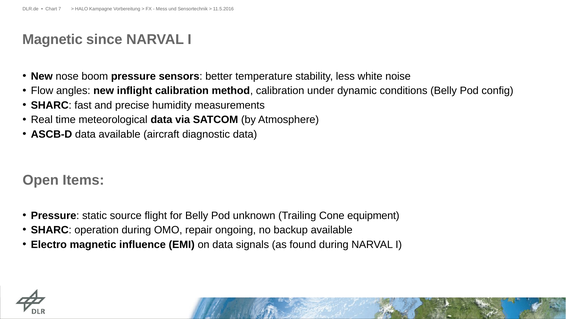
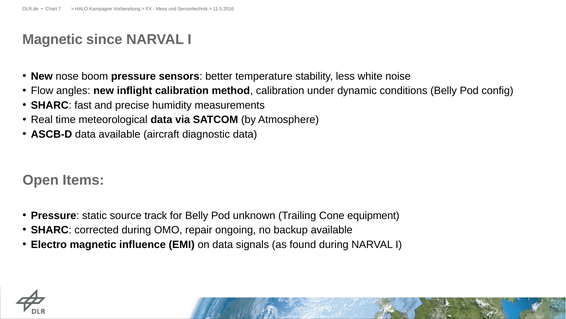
flight: flight -> track
operation: operation -> corrected
